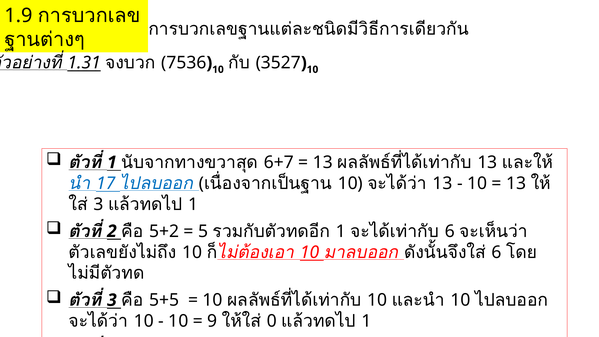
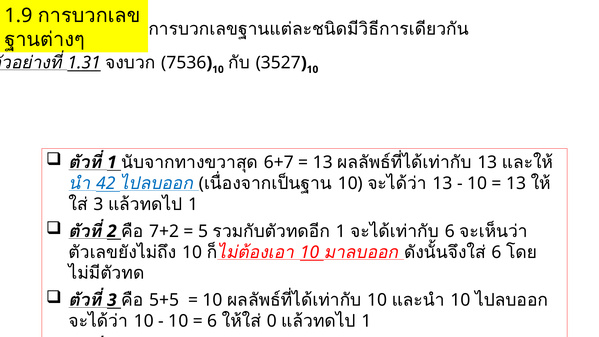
17: 17 -> 42
5+2: 5+2 -> 7+2
9 at (212, 321): 9 -> 6
